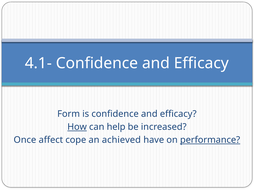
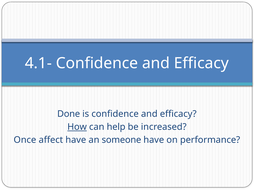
Form: Form -> Done
affect cope: cope -> have
achieved: achieved -> someone
performance underline: present -> none
